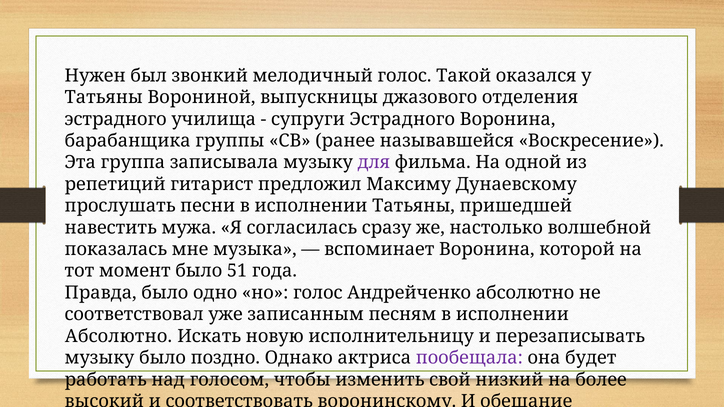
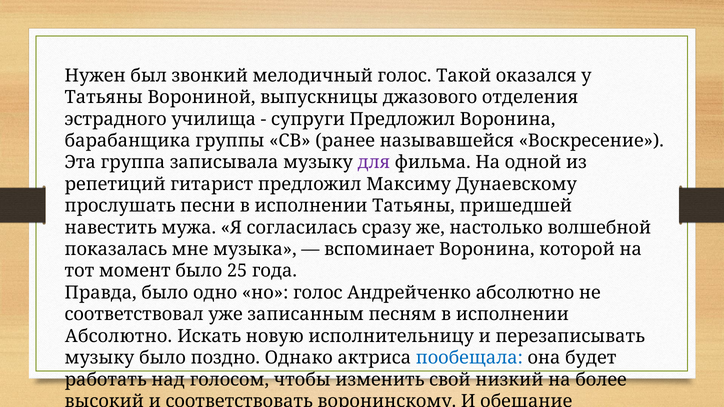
супруги Эстрадного: Эстрадного -> Предложил
51: 51 -> 25
пообещала colour: purple -> blue
